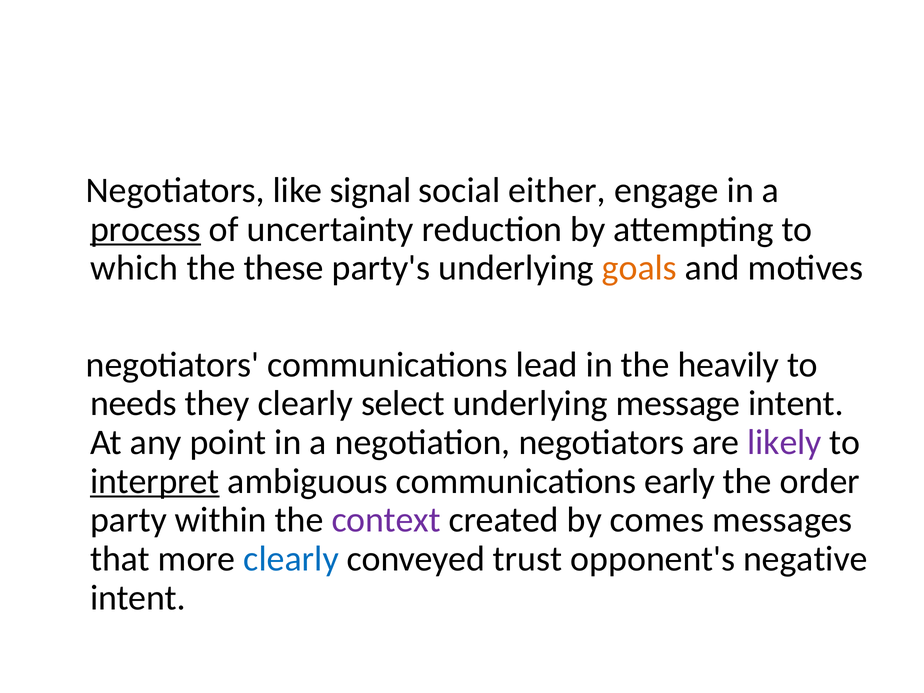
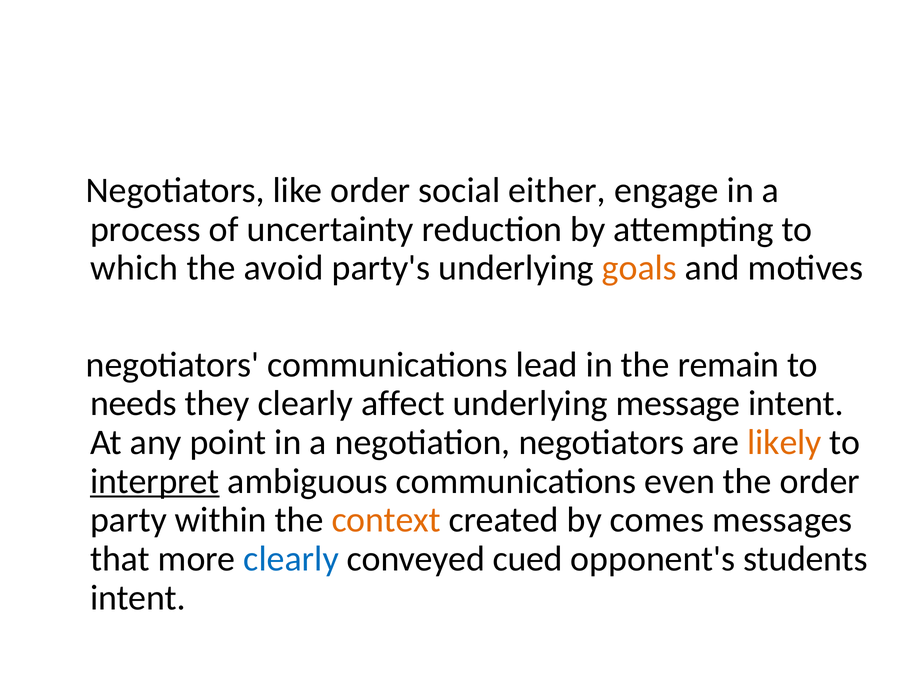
like signal: signal -> order
process underline: present -> none
these: these -> avoid
heavily: heavily -> remain
select: select -> affect
likely colour: purple -> orange
early: early -> even
context colour: purple -> orange
trust: trust -> cued
negative: negative -> students
